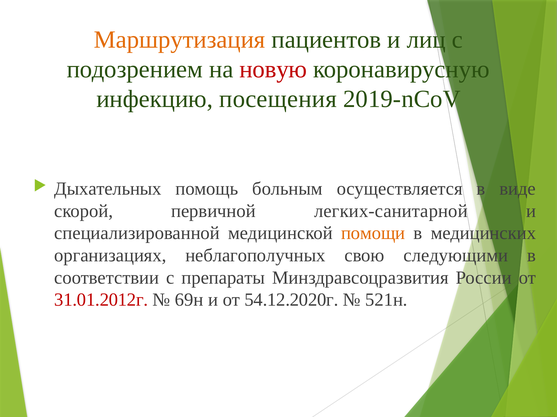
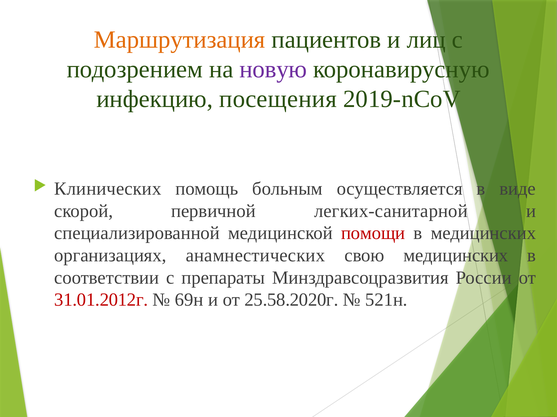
новую colour: red -> purple
Дыхательных: Дыхательных -> Клинических
помощи colour: orange -> red
неблагополучных: неблагополучных -> анамнестических
свою следующими: следующими -> медицинских
54.12.2020г: 54.12.2020г -> 25.58.2020г
